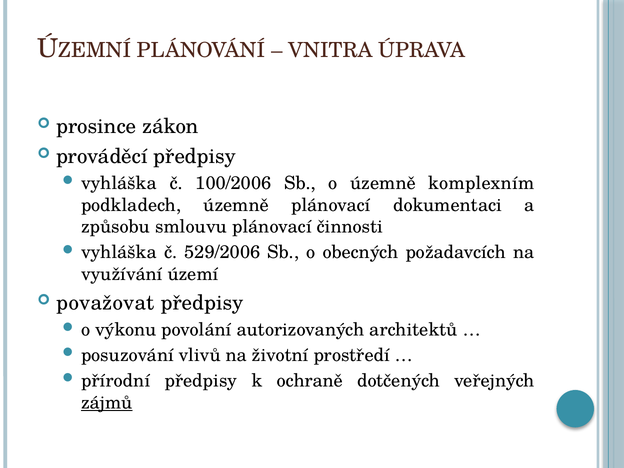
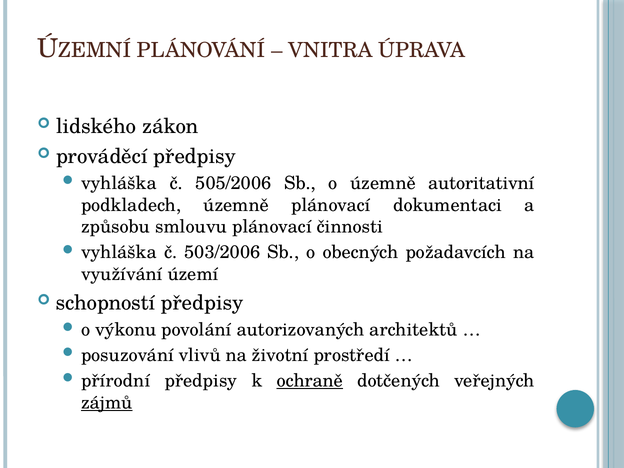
prosince: prosince -> lidského
100/2006: 100/2006 -> 505/2006
komplexním: komplexním -> autoritativní
529/2006: 529/2006 -> 503/2006
považovat: považovat -> schopností
ochraně underline: none -> present
